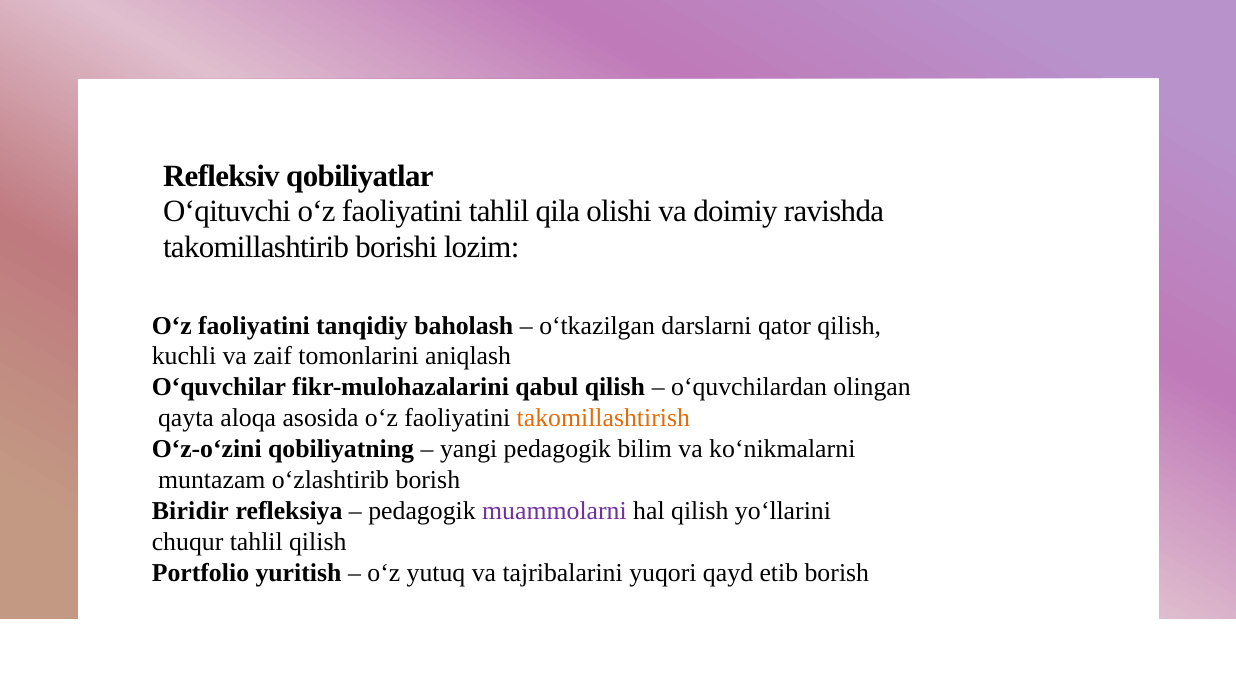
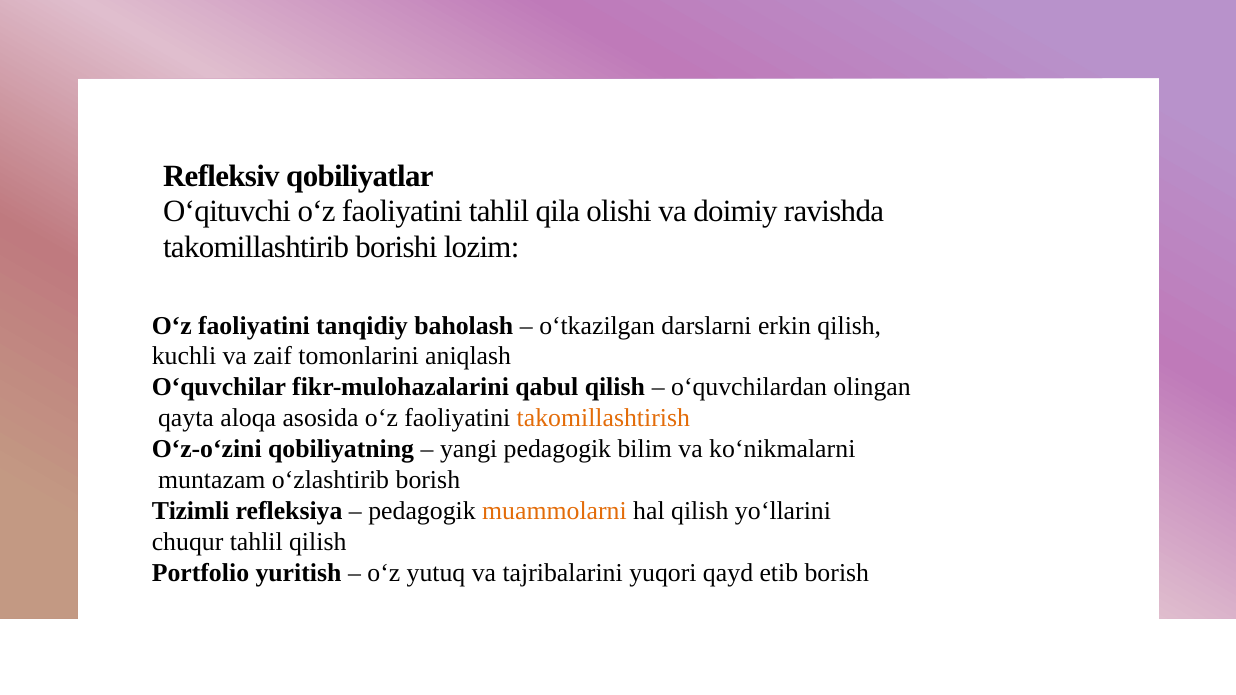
qator: qator -> erkin
Biridir: Biridir -> Tizimli
muammolarni colour: purple -> orange
